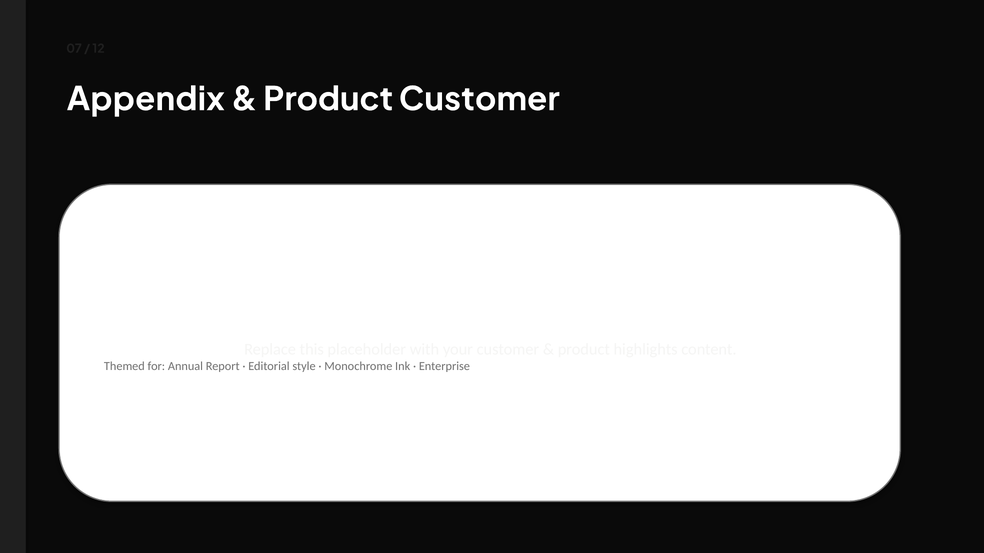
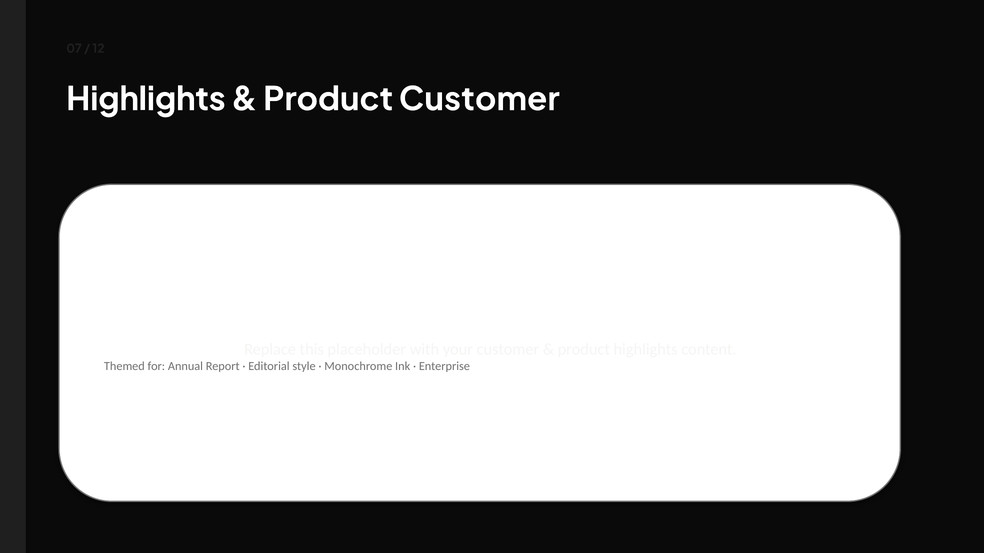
Appendix at (146, 99): Appendix -> Highlights
